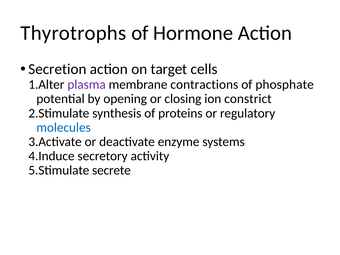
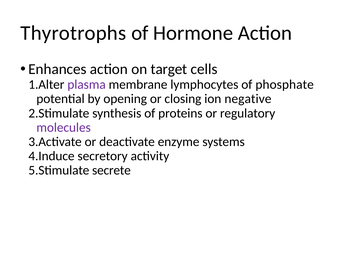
Secretion: Secretion -> Enhances
contractions: contractions -> lymphocytes
constrict: constrict -> negative
molecules colour: blue -> purple
